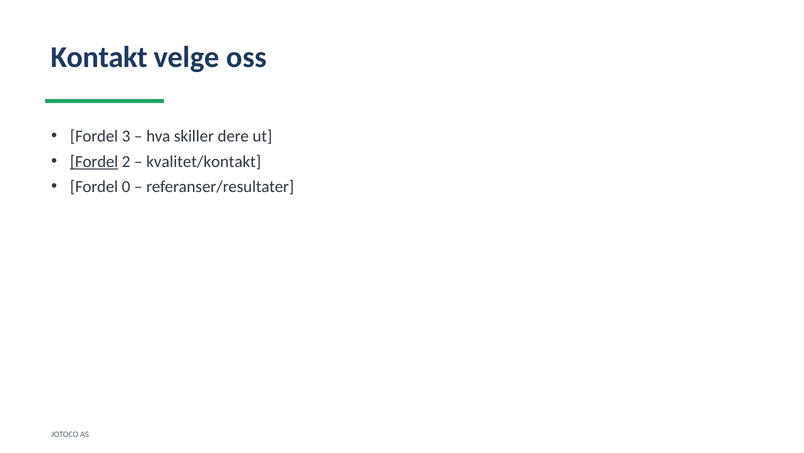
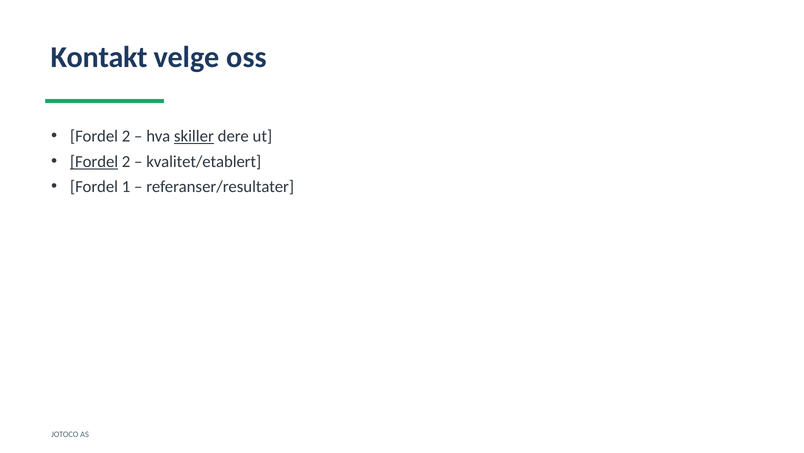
3 at (126, 136): 3 -> 2
skiller underline: none -> present
kvalitet/kontakt: kvalitet/kontakt -> kvalitet/etablert
0: 0 -> 1
